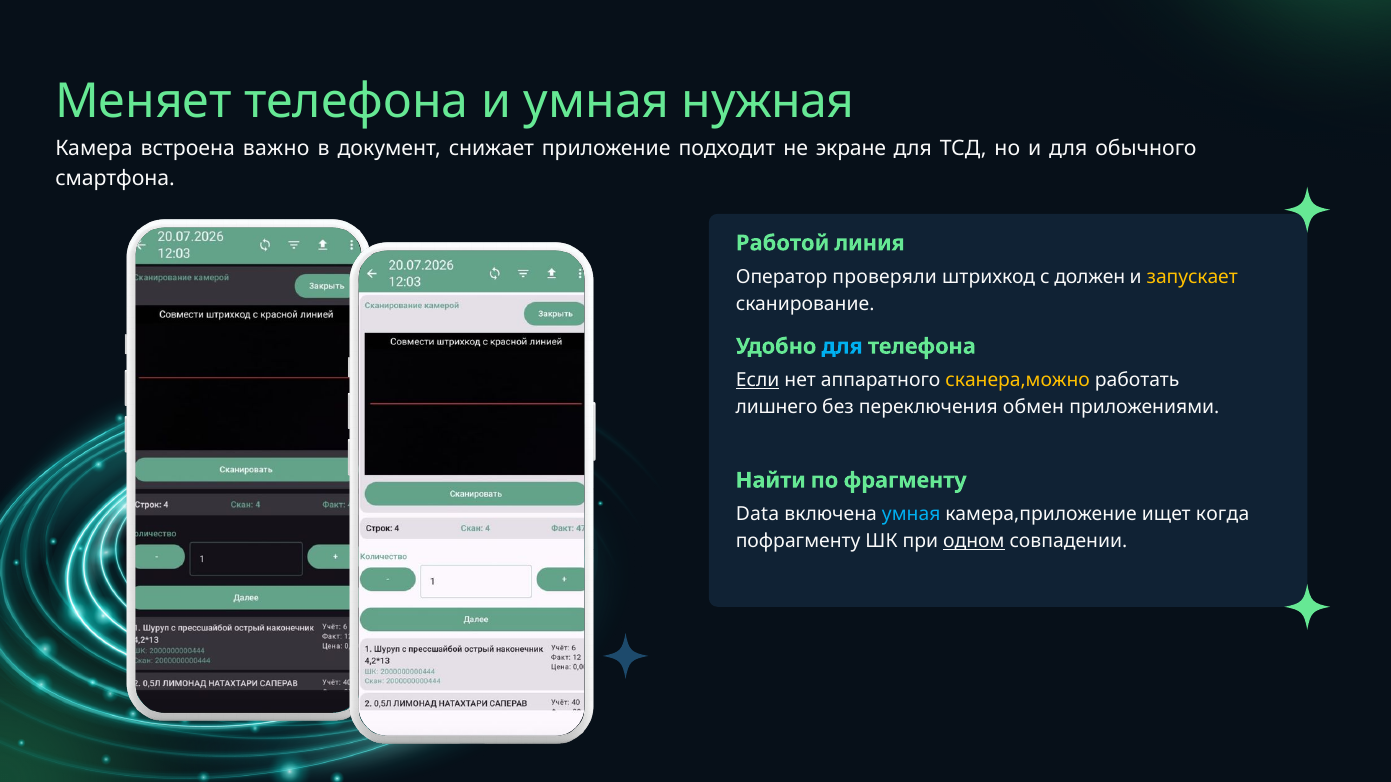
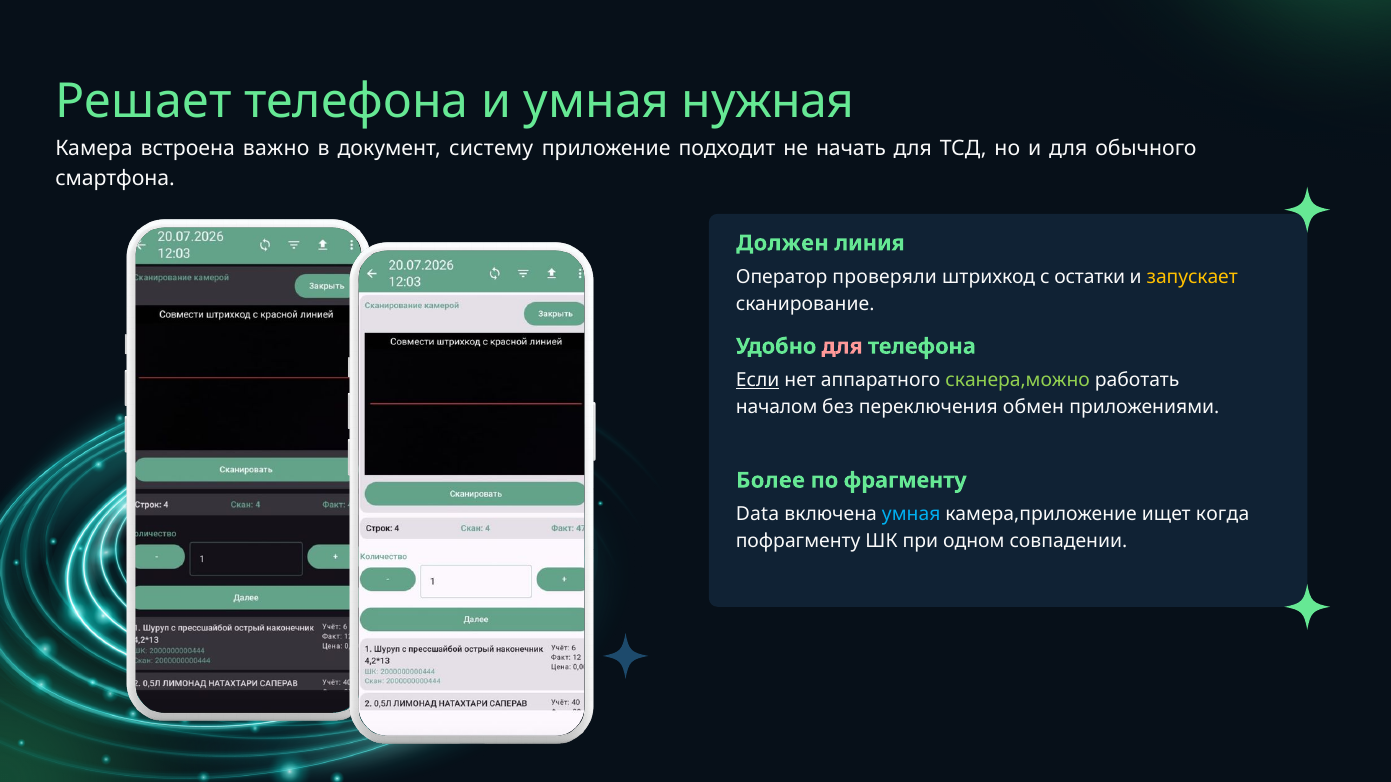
Меняет: Меняет -> Решает
снижает: снижает -> систему
экране: экране -> начать
Работой: Работой -> Должен
должен: должен -> остатки
для at (842, 347) colour: light blue -> pink
сканера,можно colour: yellow -> light green
лишнего: лишнего -> началом
Найти: Найти -> Более
одном underline: present -> none
